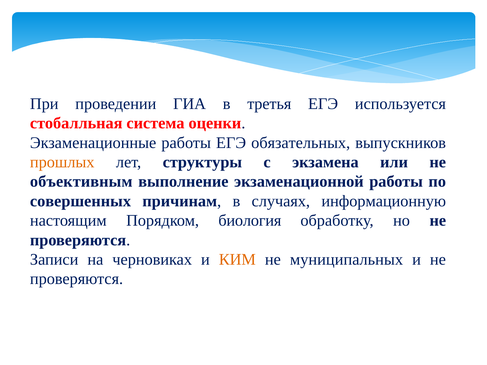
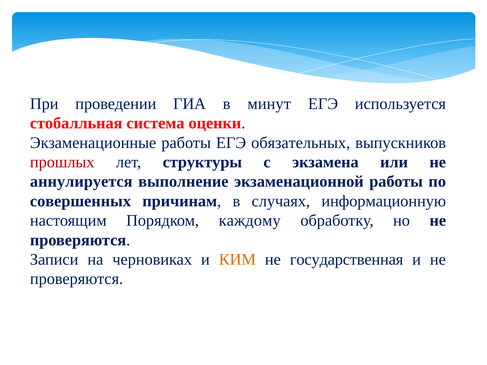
третья: третья -> минут
прошлых colour: orange -> red
объективным: объективным -> аннулируется
биология: биология -> каждому
муниципальных: муниципальных -> государственная
